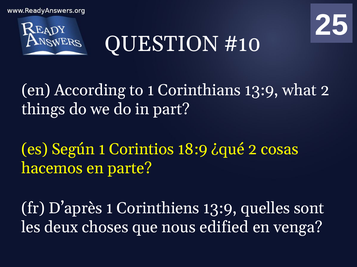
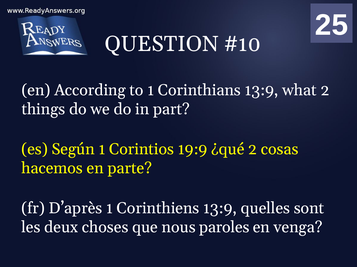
18:9: 18:9 -> 19:9
edified: edified -> paroles
